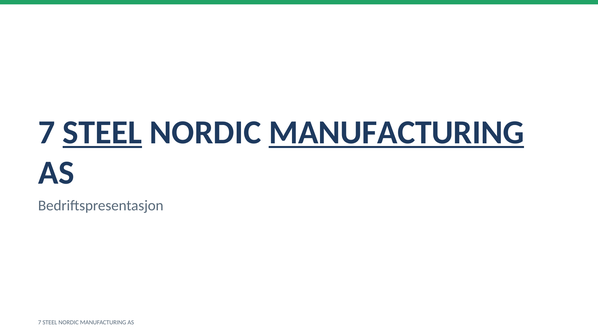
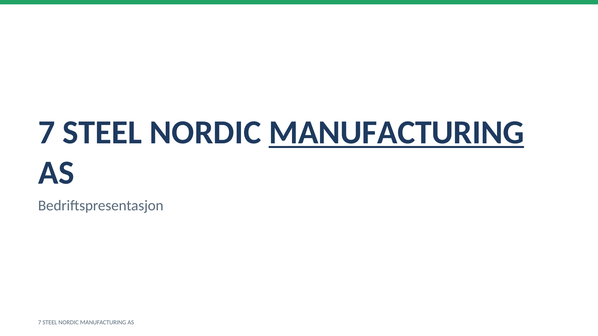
STEEL at (102, 133) underline: present -> none
